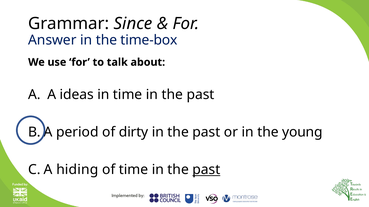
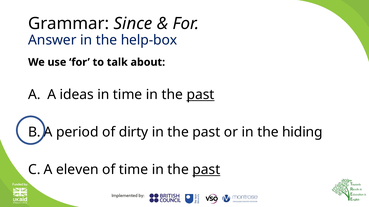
time-box: time-box -> help-box
past at (200, 95) underline: none -> present
young: young -> hiding
hiding: hiding -> eleven
